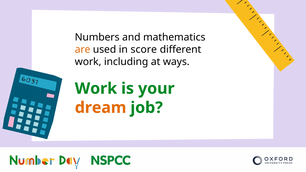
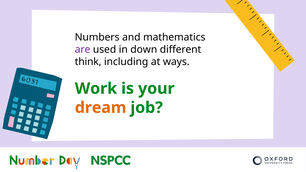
are colour: orange -> purple
score: score -> down
work at (88, 62): work -> think
